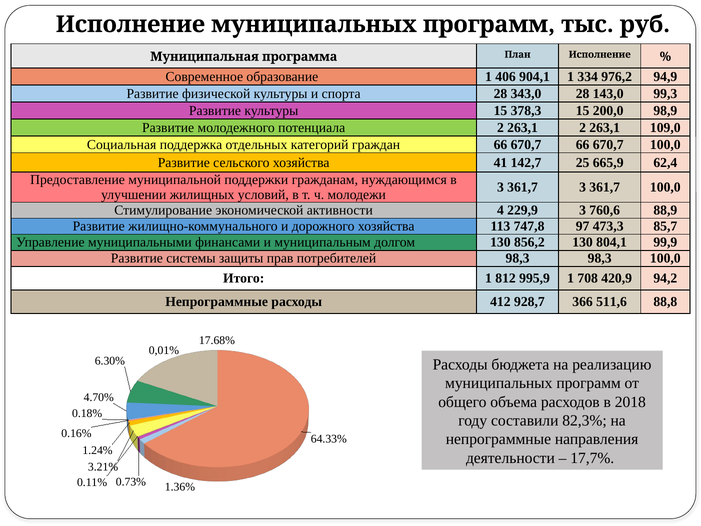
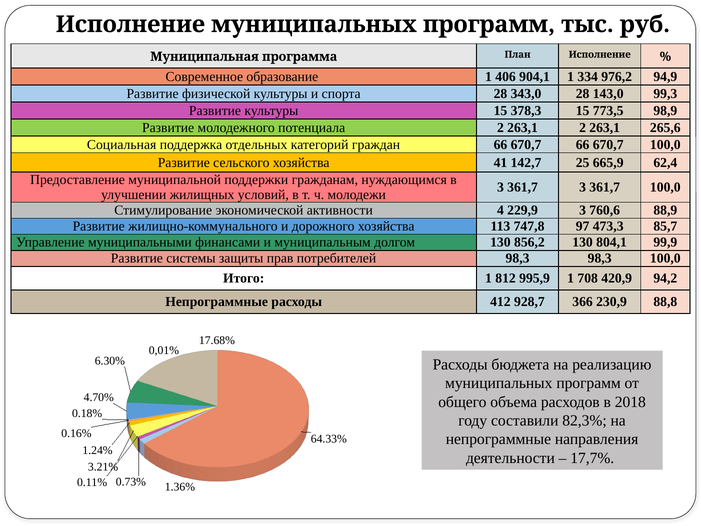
200,0: 200,0 -> 773,5
109,0: 109,0 -> 265,6
511,6: 511,6 -> 230,9
